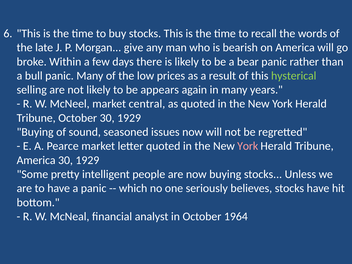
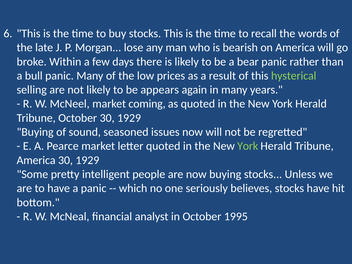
give: give -> lose
central: central -> coming
York at (248, 146) colour: pink -> light green
1964: 1964 -> 1995
